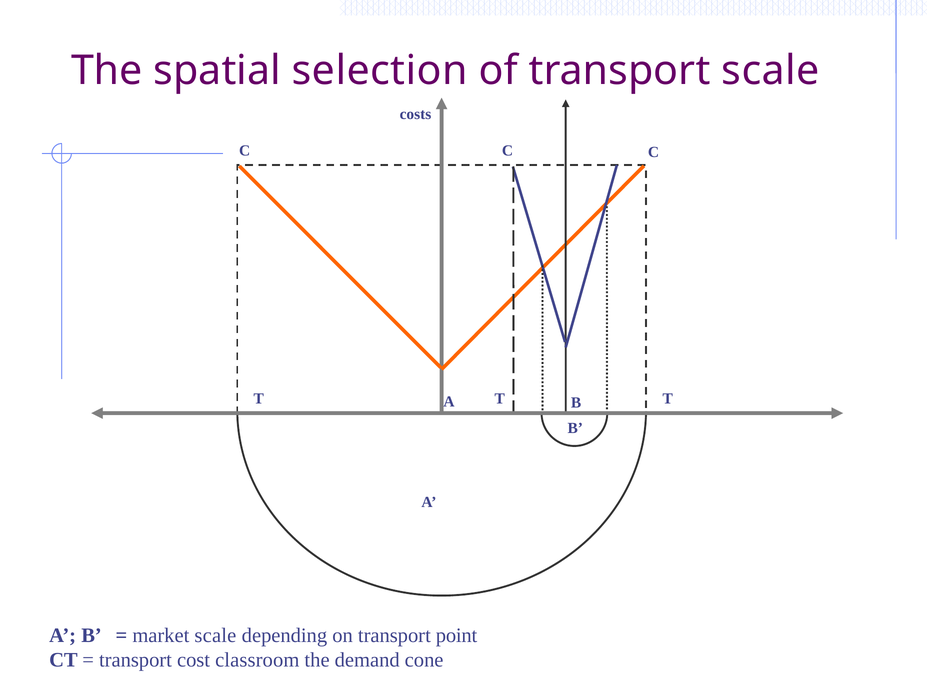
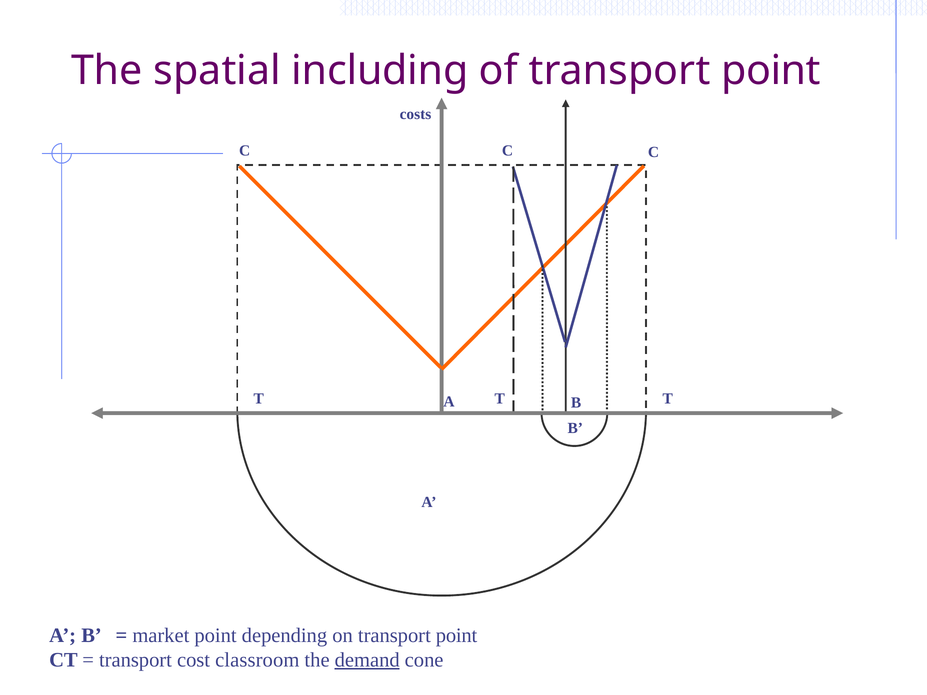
selection: selection -> including
of transport scale: scale -> point
market scale: scale -> point
demand underline: none -> present
